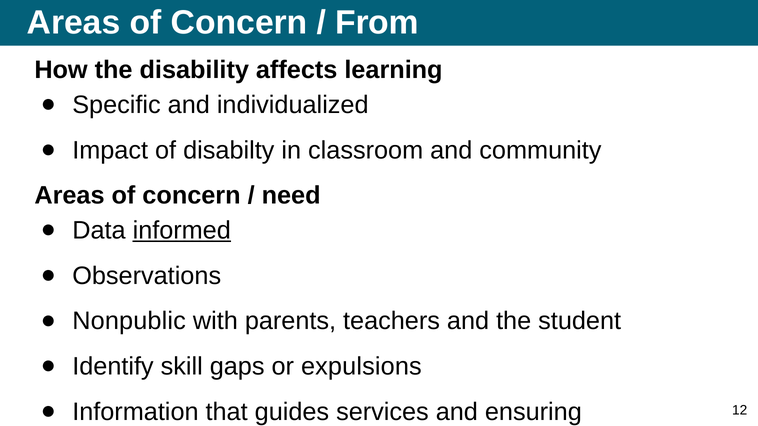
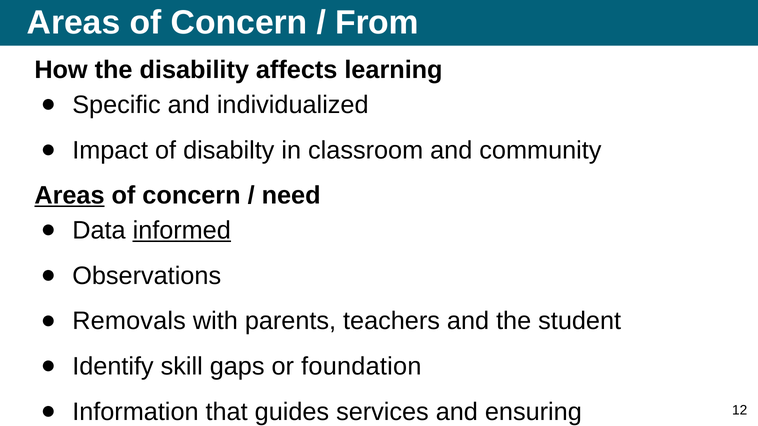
Areas at (69, 196) underline: none -> present
Nonpublic: Nonpublic -> Removals
expulsions: expulsions -> foundation
